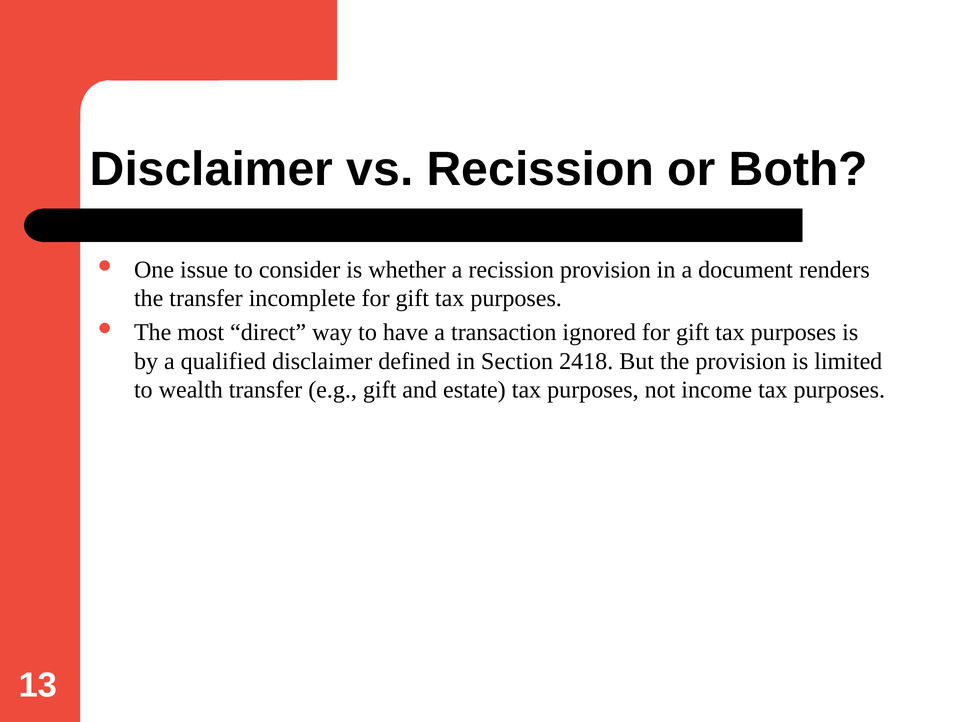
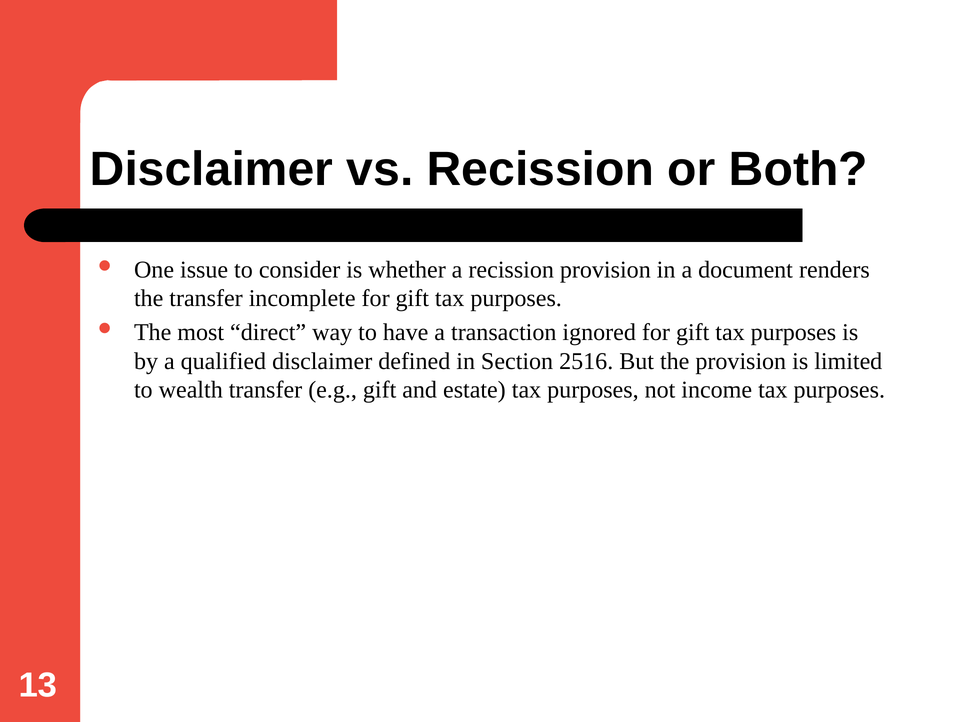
2418: 2418 -> 2516
